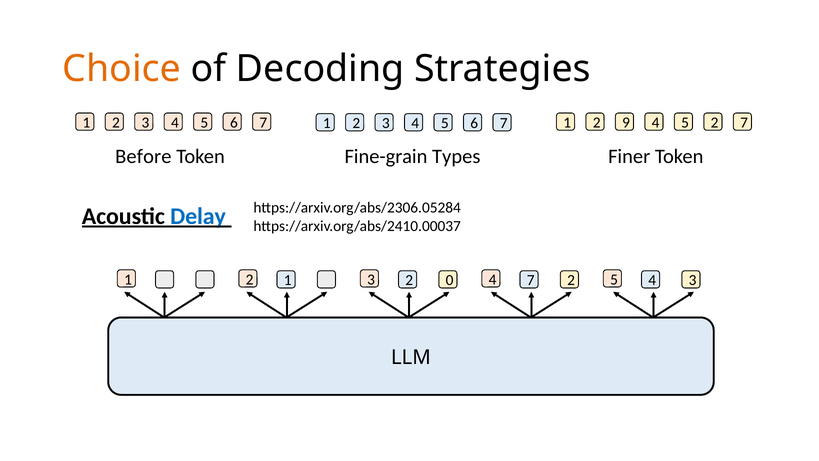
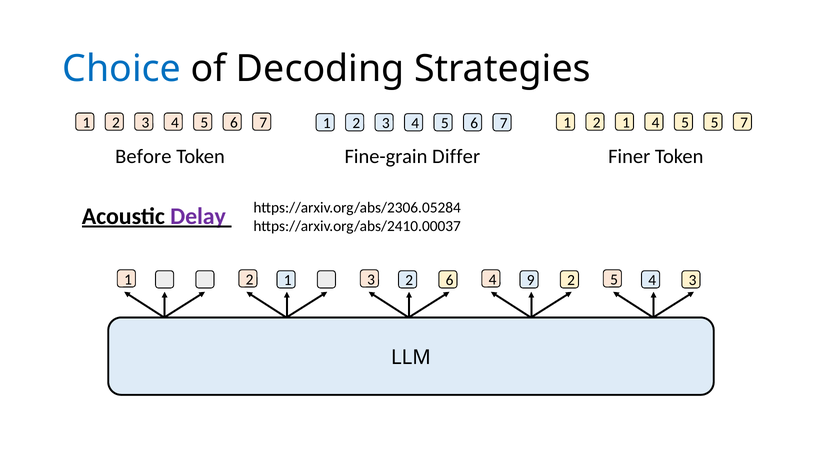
Choice colour: orange -> blue
2 9: 9 -> 1
5 2: 2 -> 5
Types: Types -> Differ
Delay colour: blue -> purple
2 0: 0 -> 6
3 7: 7 -> 9
